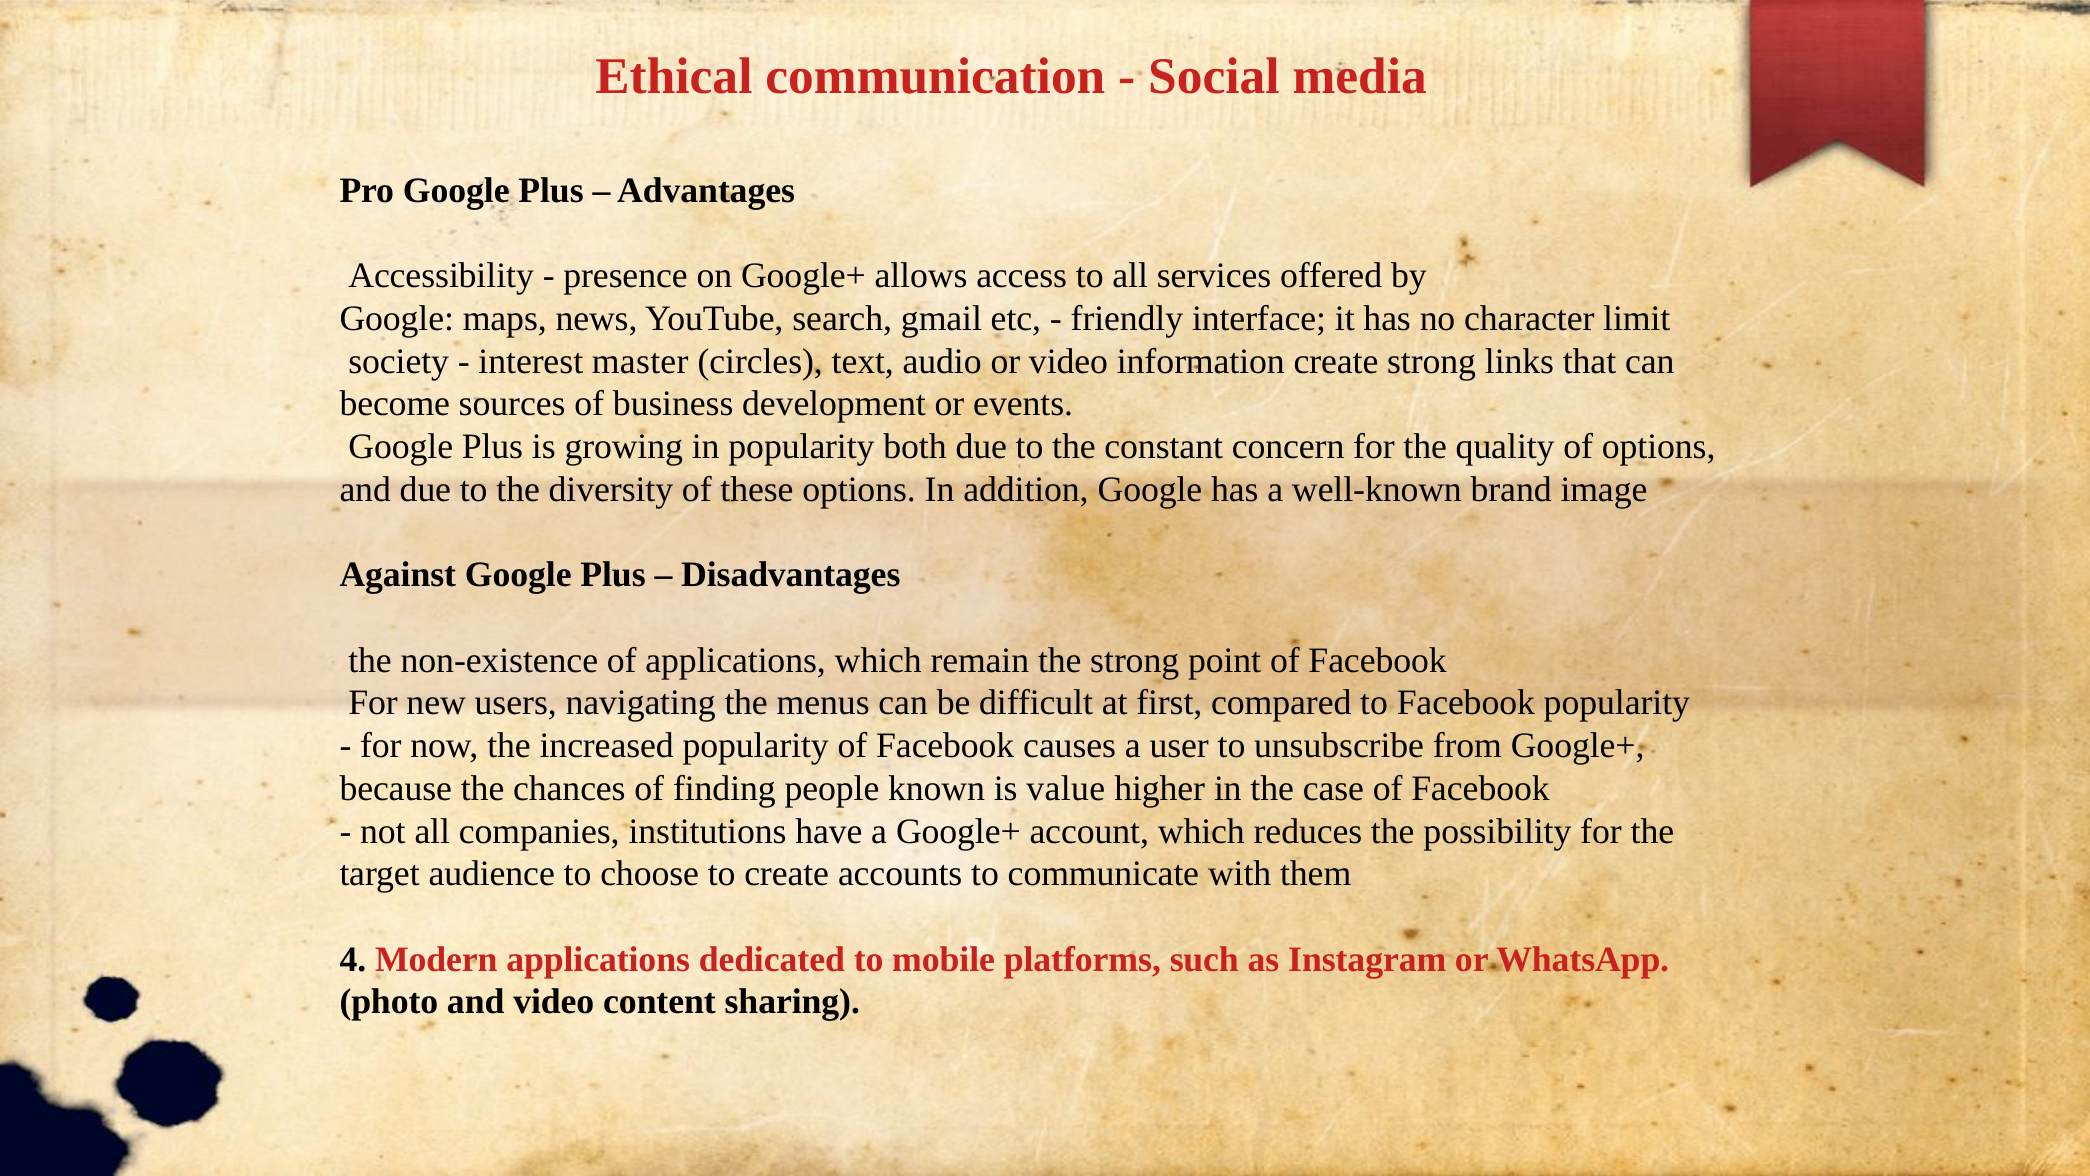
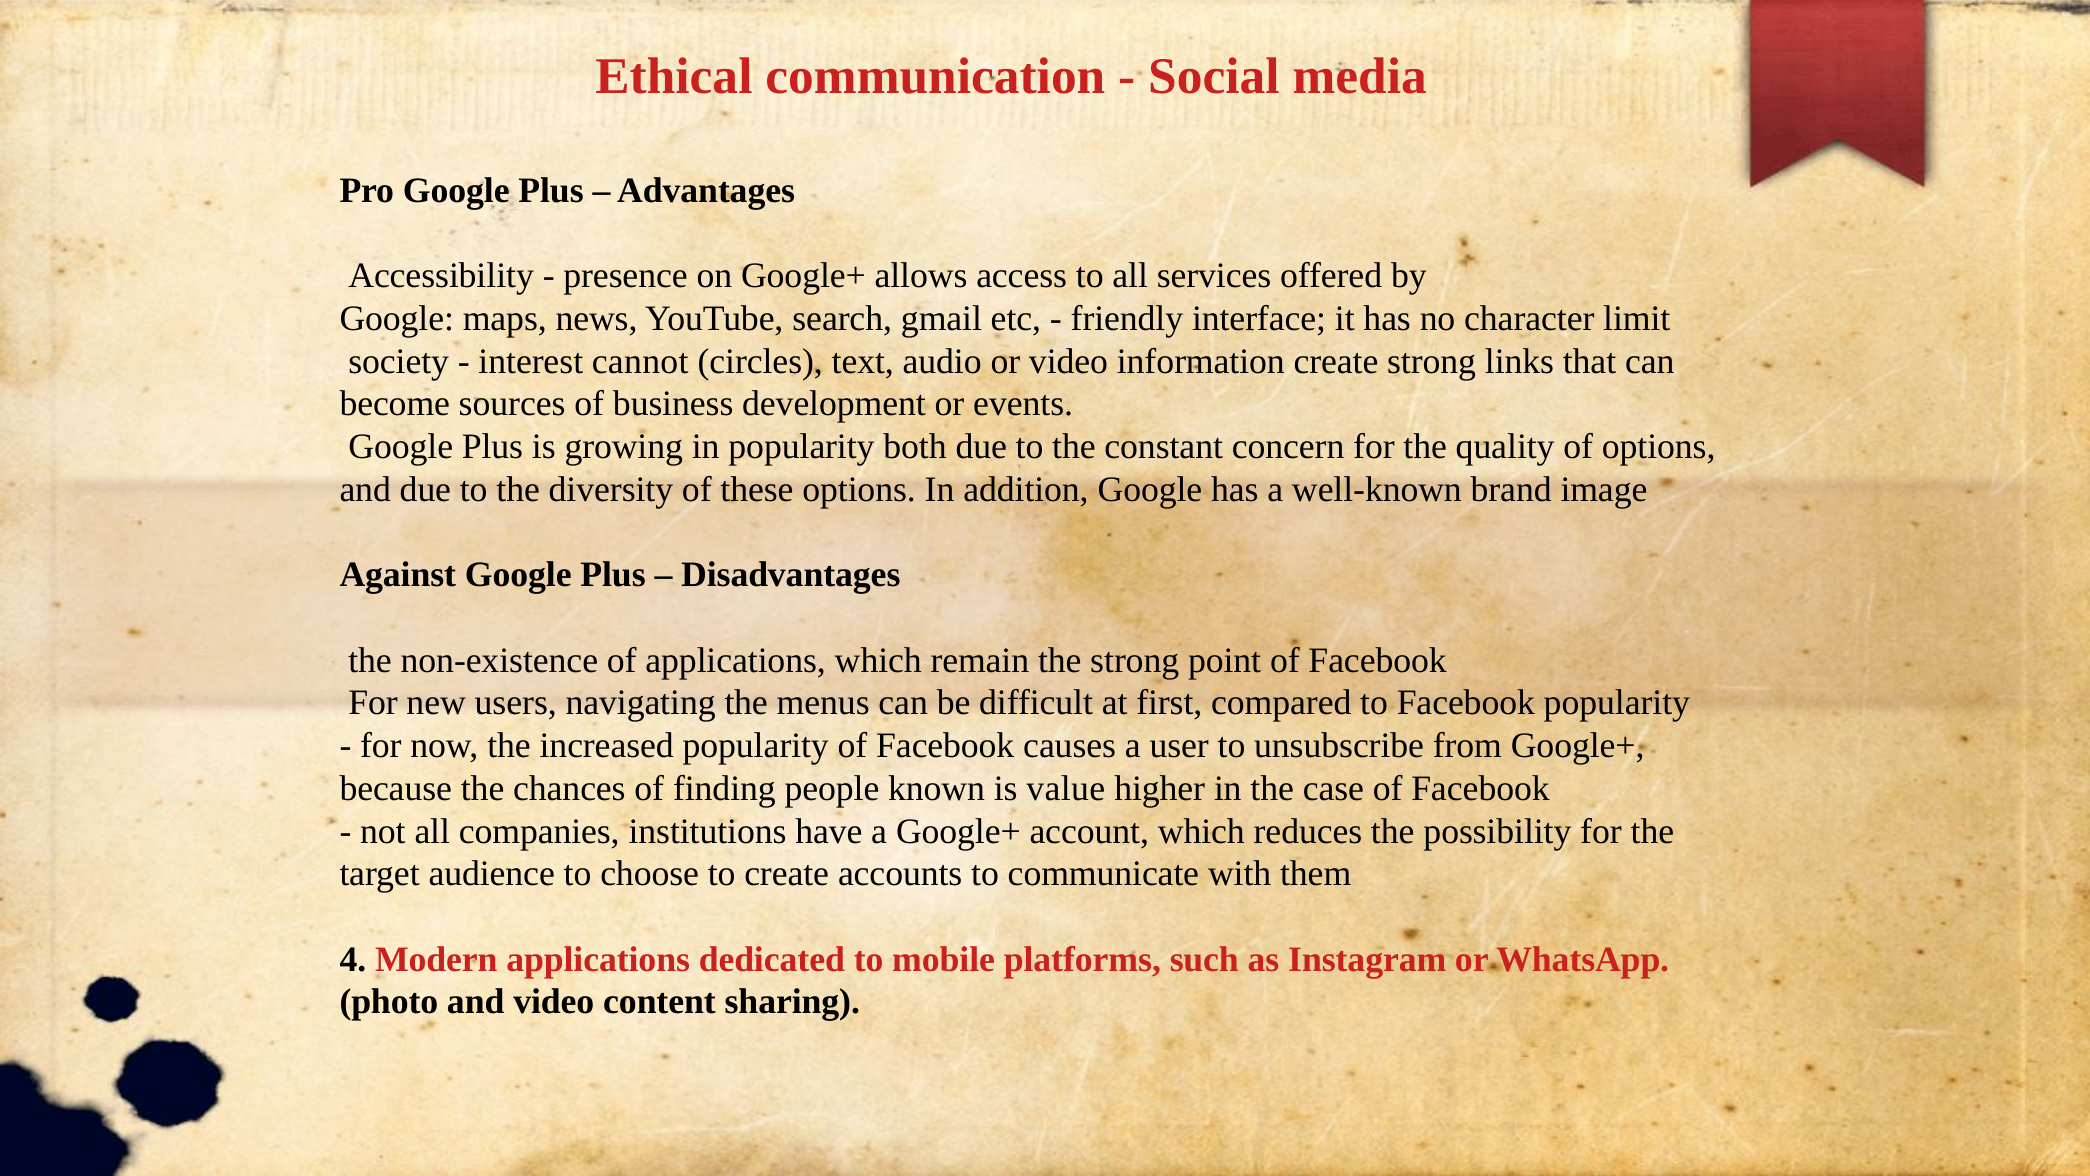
master: master -> cannot
